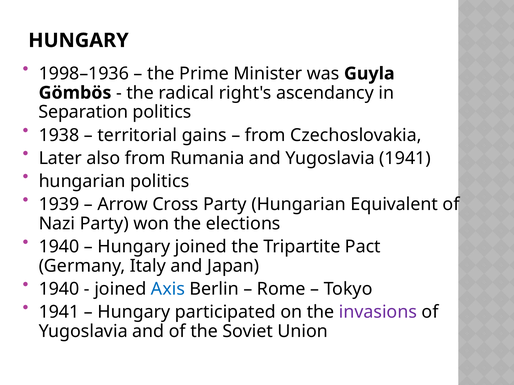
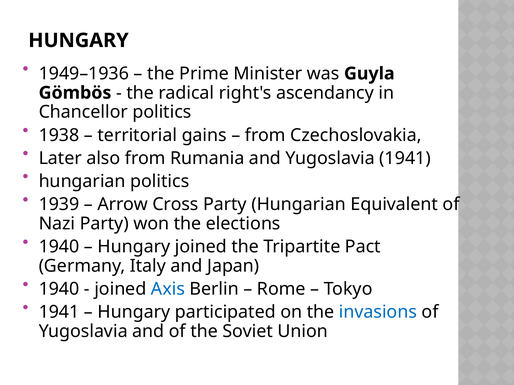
1998–1936: 1998–1936 -> 1949–1936
Separation: Separation -> Chancellor
invasions colour: purple -> blue
